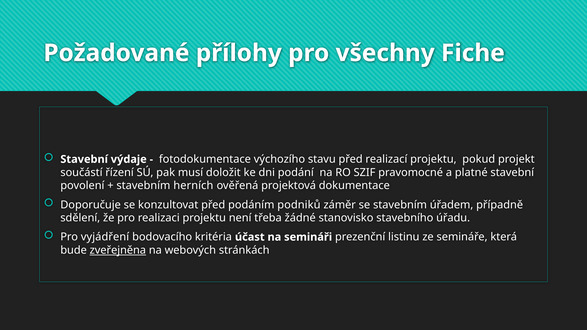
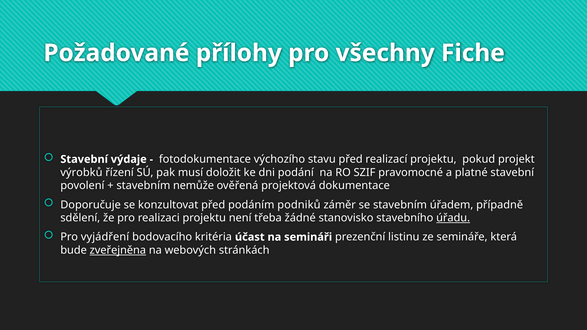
součástí: součástí -> výrobků
herních: herních -> nemůže
úřadu underline: none -> present
